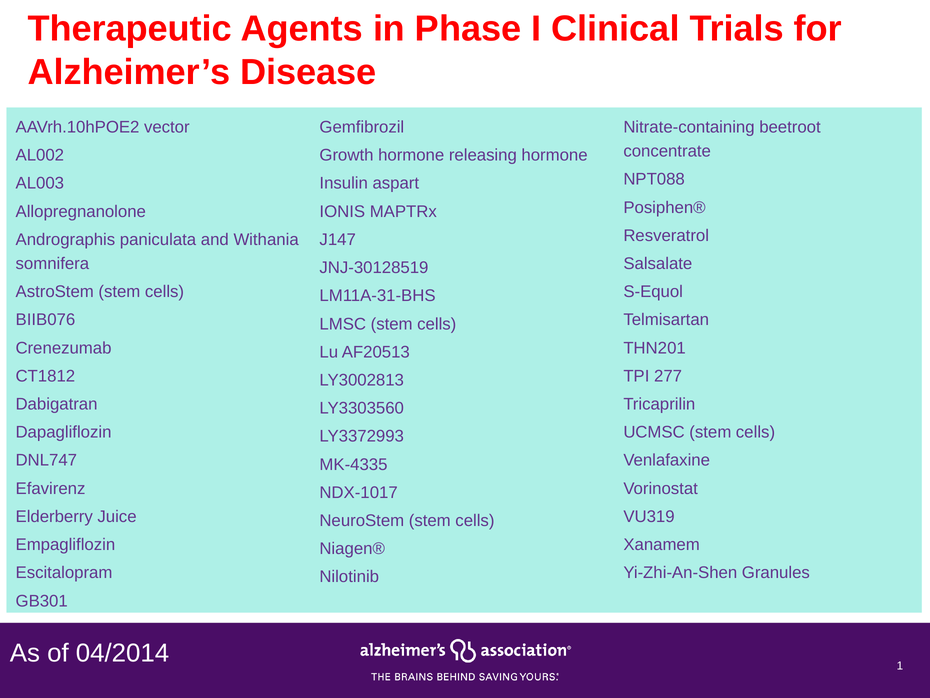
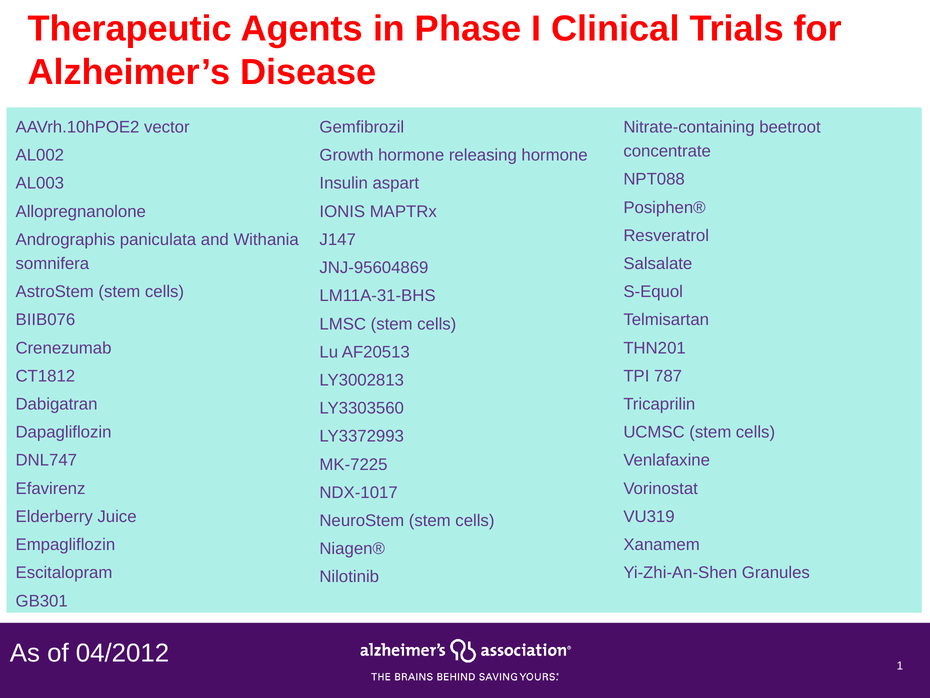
JNJ-30128519: JNJ-30128519 -> JNJ-95604869
277: 277 -> 787
MK-4335: MK-4335 -> MK-7225
04/2014: 04/2014 -> 04/2012
